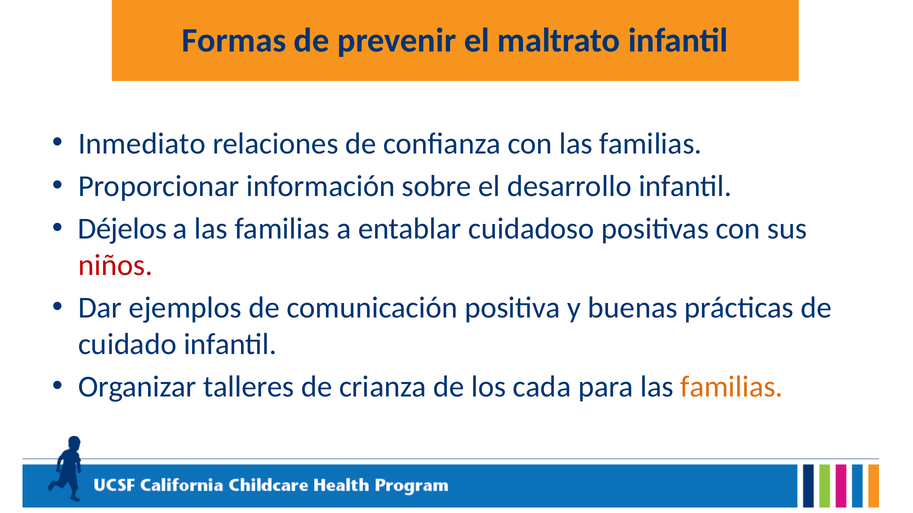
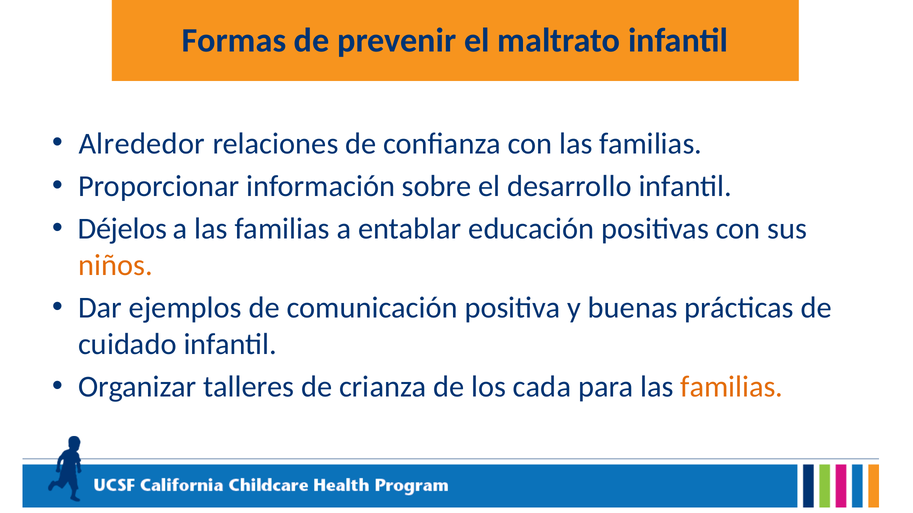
Inmediato: Inmediato -> Alrededor
cuidadoso: cuidadoso -> educación
niños colour: red -> orange
